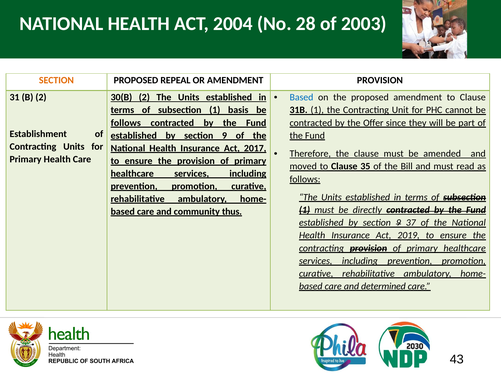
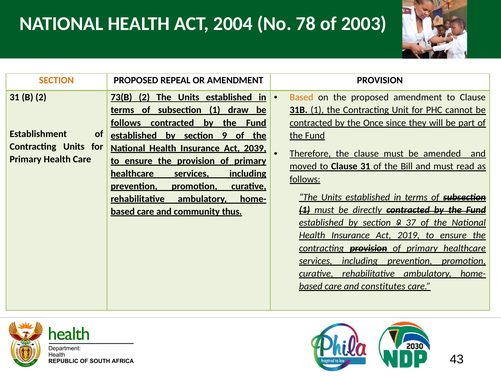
28: 28 -> 78
Based at (301, 97) colour: blue -> orange
30(B: 30(B -> 73(B
basis: basis -> draw
Offer: Offer -> Once
2017: 2017 -> 2039
Clause 35: 35 -> 31
determined: determined -> constitutes
